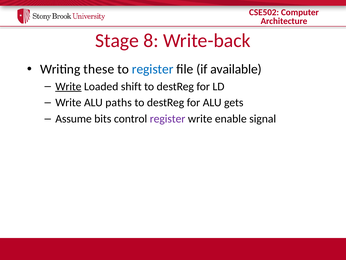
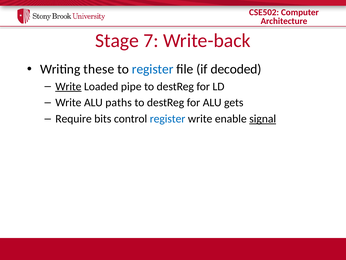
8: 8 -> 7
available: available -> decoded
shift: shift -> pipe
Assume: Assume -> Require
register at (168, 119) colour: purple -> blue
signal underline: none -> present
